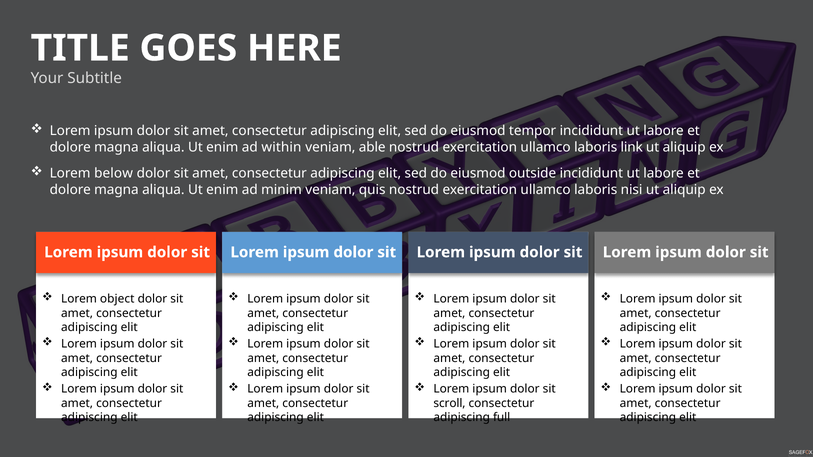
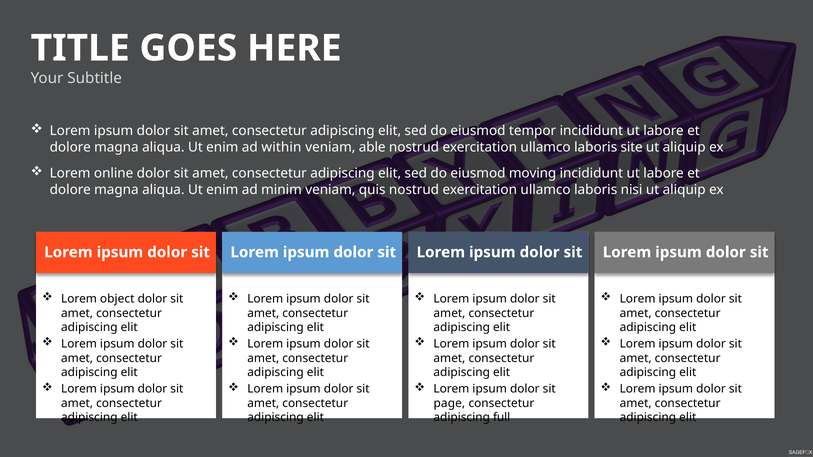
link: link -> site
below: below -> online
outside: outside -> moving
scroll: scroll -> page
